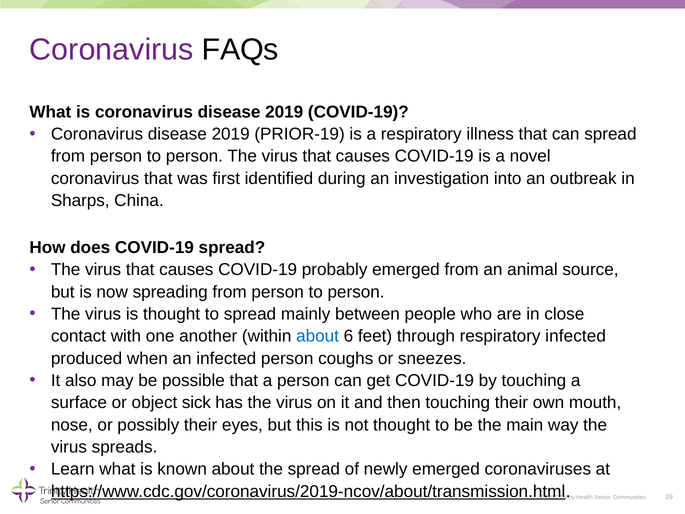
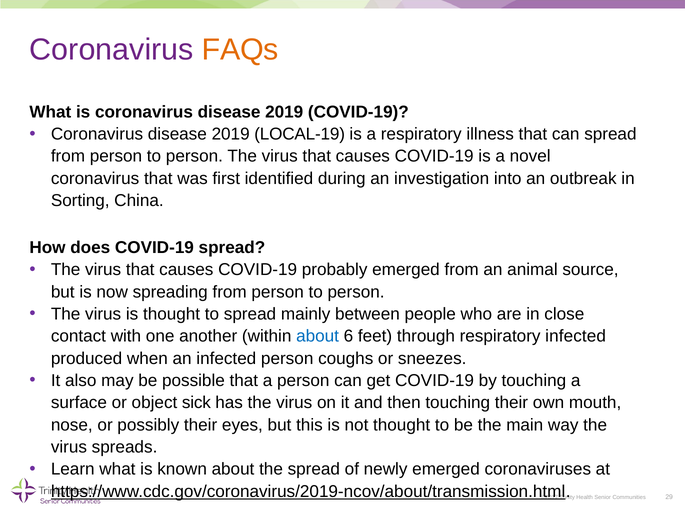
FAQs colour: black -> orange
PRIOR-19: PRIOR-19 -> LOCAL-19
Sharps: Sharps -> Sorting
